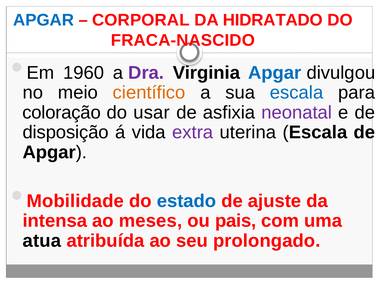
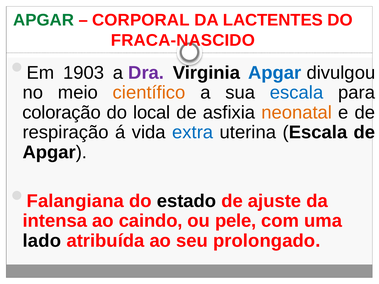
APGAR at (44, 20) colour: blue -> green
HIDRATADO: HIDRATADO -> LACTENTES
1960: 1960 -> 1903
usar: usar -> local
neonatal colour: purple -> orange
disposição: disposição -> respiração
extra colour: purple -> blue
Mobilidade: Mobilidade -> Falangiana
estado colour: blue -> black
meses: meses -> caindo
pais: pais -> pele
atua: atua -> lado
